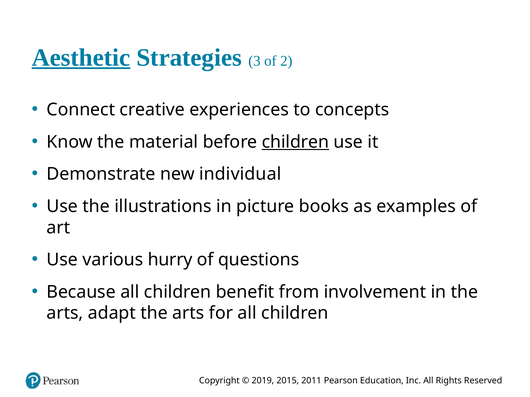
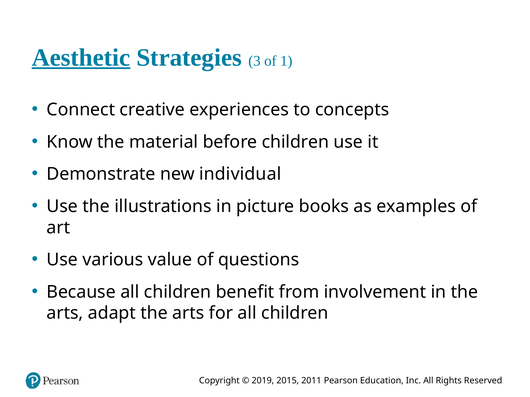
2: 2 -> 1
children at (295, 142) underline: present -> none
hurry: hurry -> value
